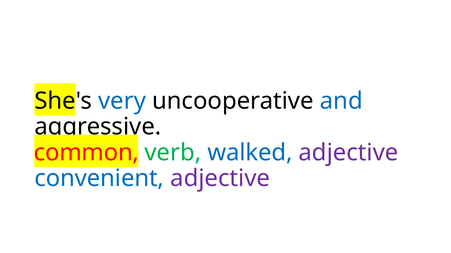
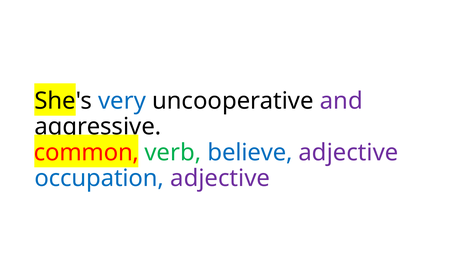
and colour: blue -> purple
walked: walked -> believe
convenient: convenient -> occupation
